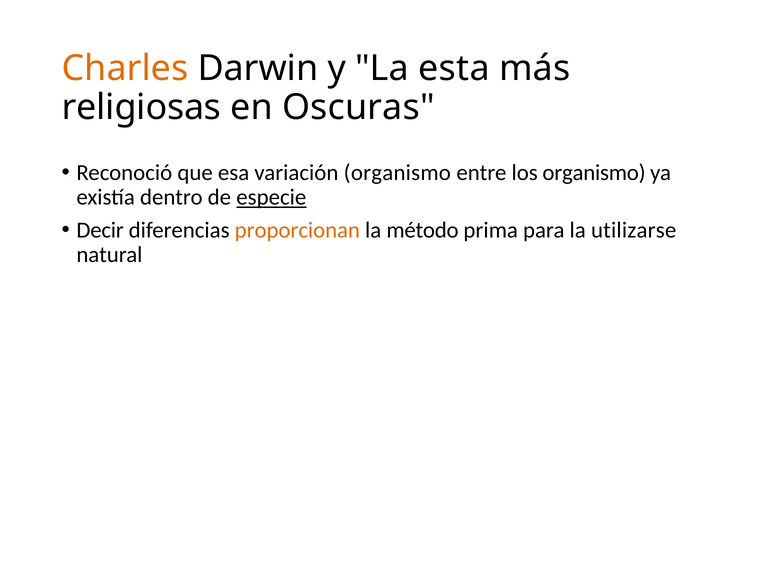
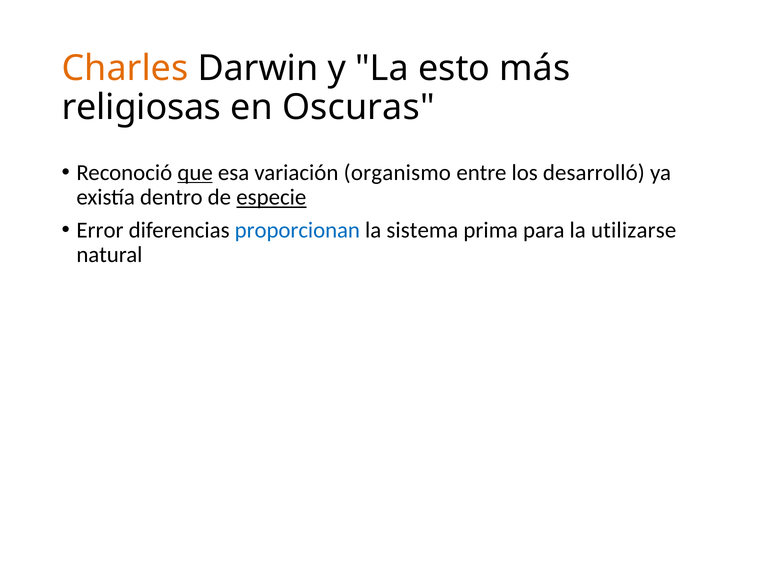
esta: esta -> esto
que underline: none -> present
los organismo: organismo -> desarrolló
Decir: Decir -> Error
proporcionan colour: orange -> blue
método: método -> sistema
